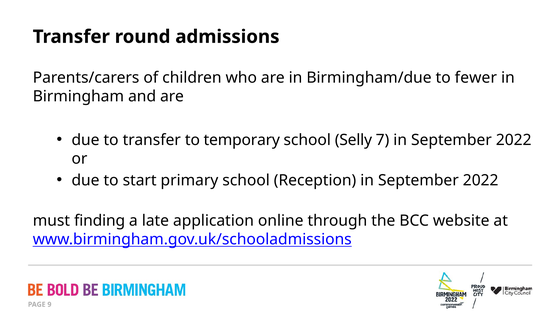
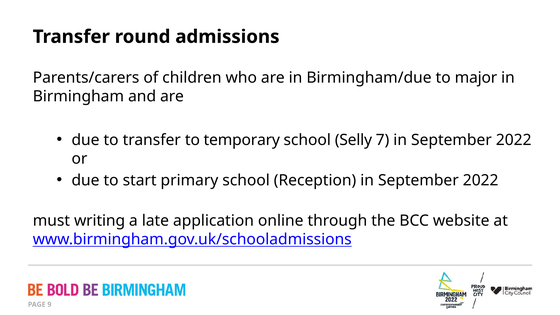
fewer: fewer -> major
finding: finding -> writing
